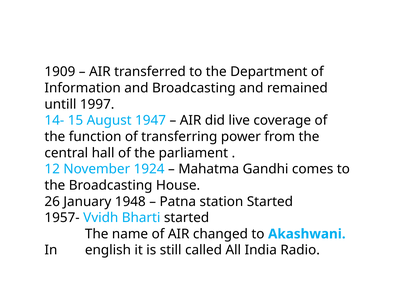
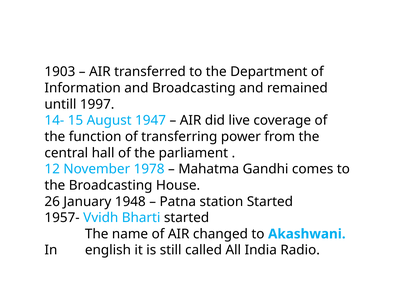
1909: 1909 -> 1903
1924: 1924 -> 1978
